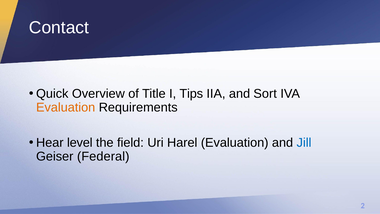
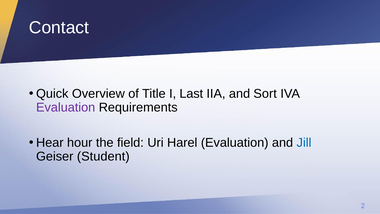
Tips: Tips -> Last
Evaluation at (66, 107) colour: orange -> purple
level: level -> hour
Federal: Federal -> Student
